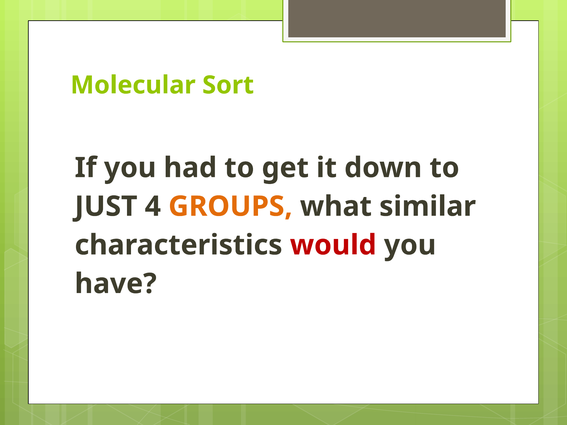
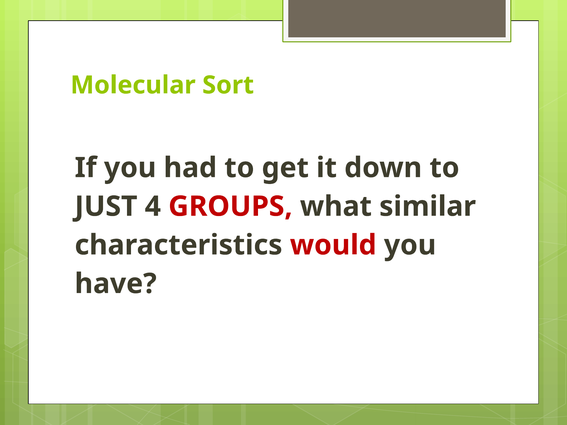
GROUPS colour: orange -> red
